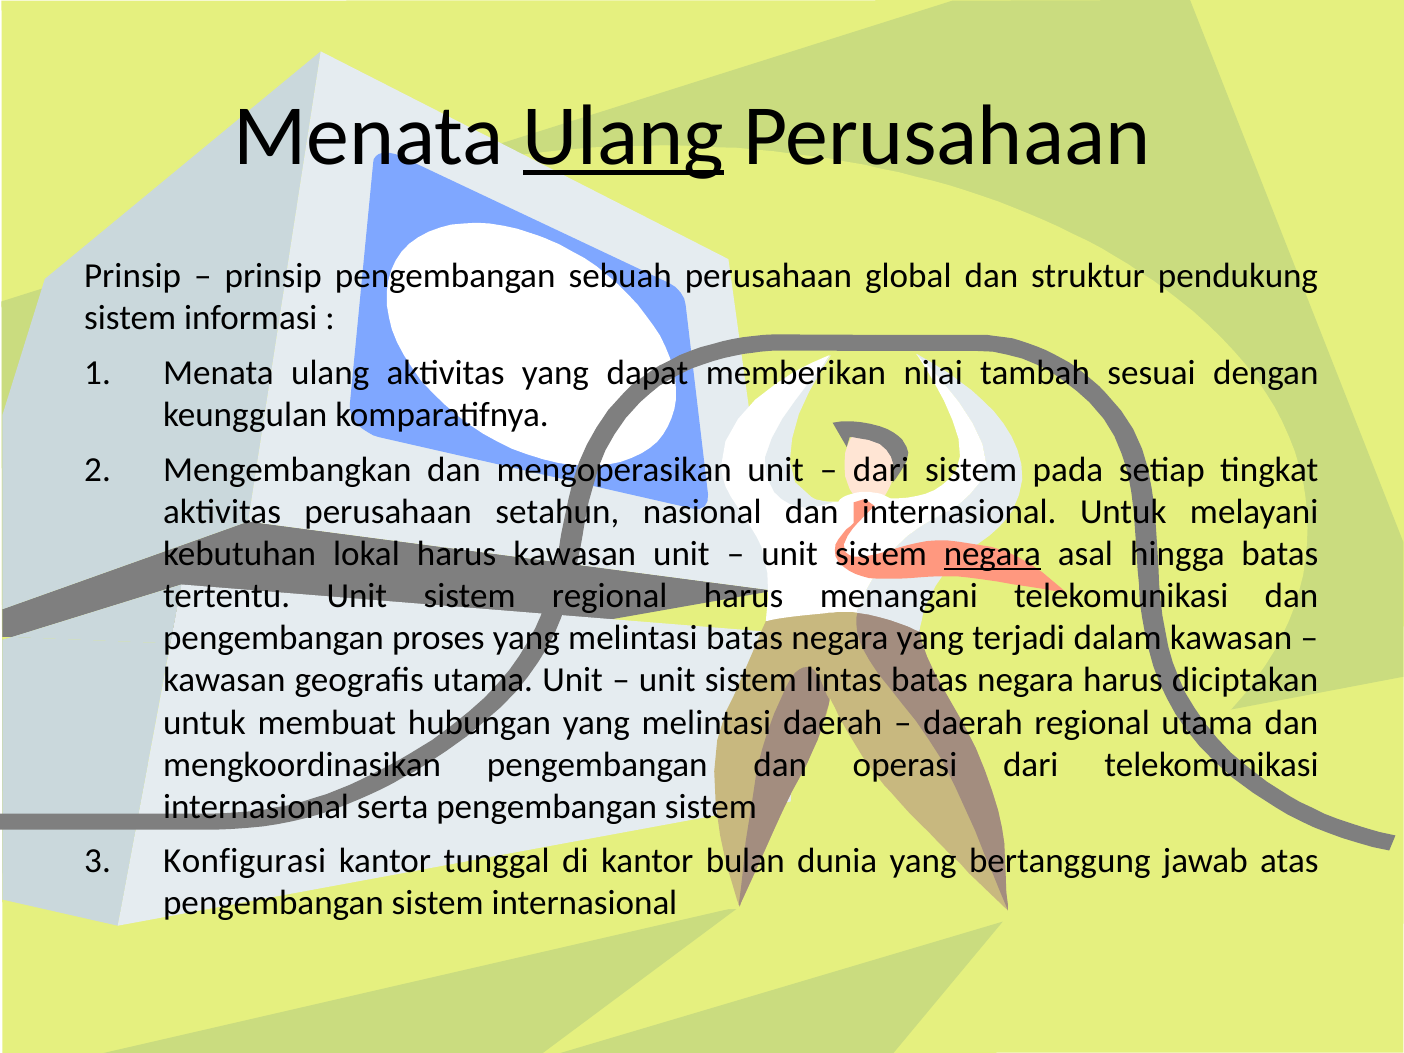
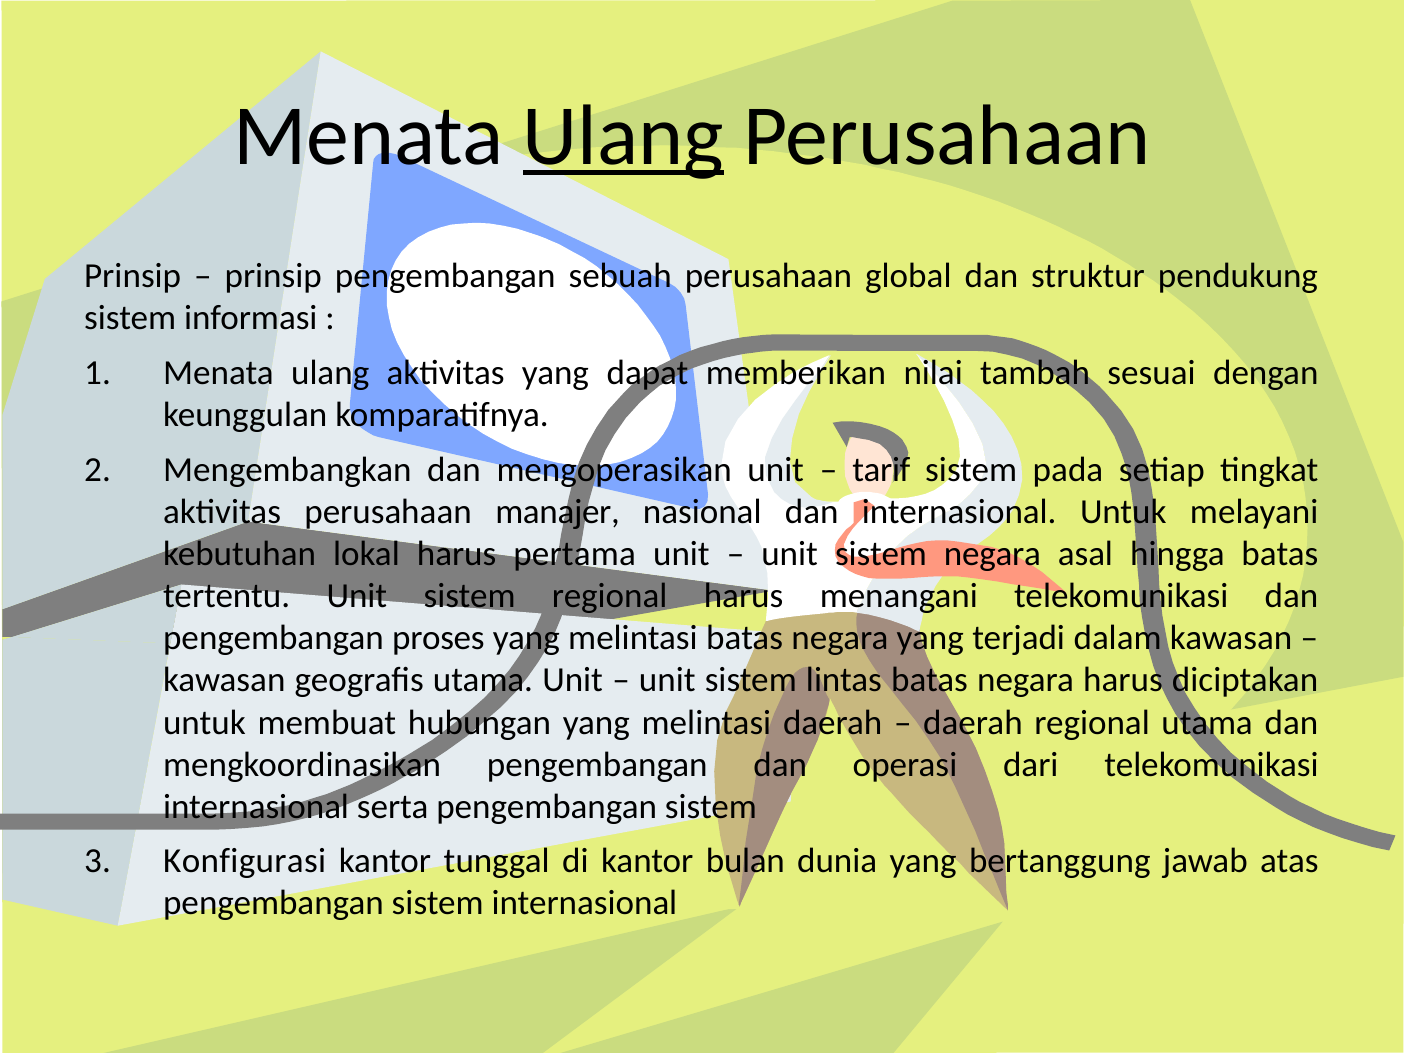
dari at (881, 470): dari -> tarif
setahun: setahun -> manajer
harus kawasan: kawasan -> pertama
negara at (992, 554) underline: present -> none
